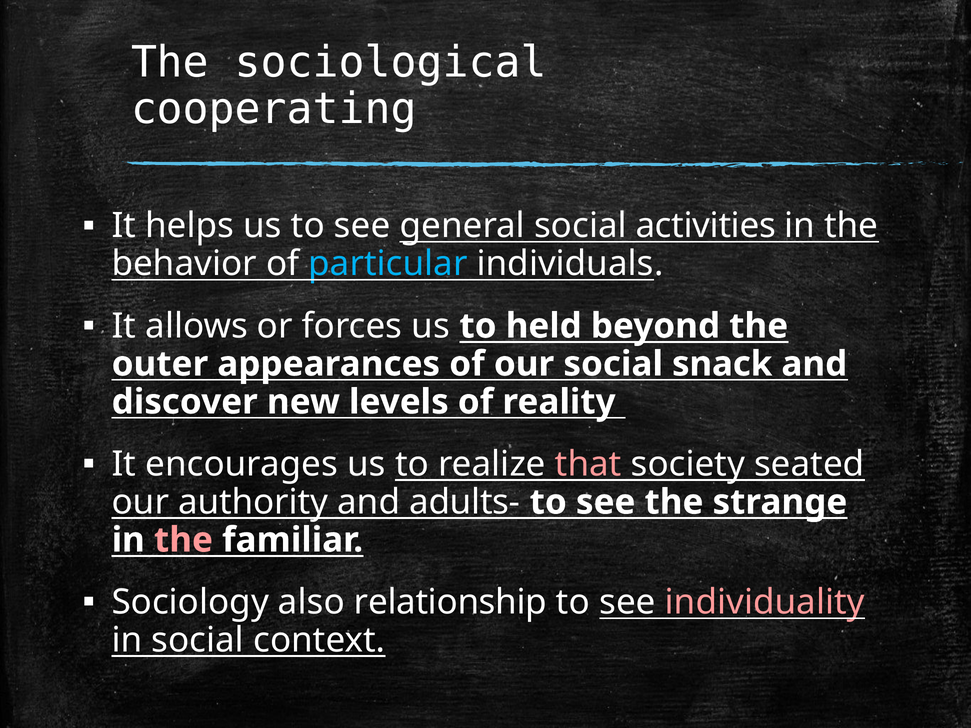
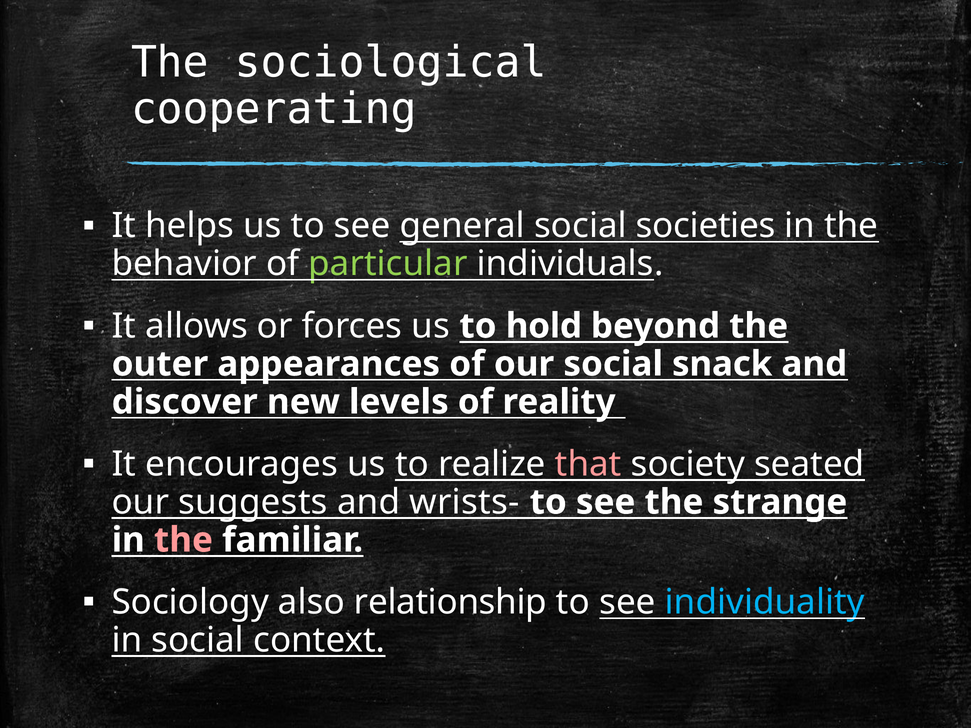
activities: activities -> societies
particular colour: light blue -> light green
held: held -> hold
authority: authority -> suggests
adults-: adults- -> wrists-
individuality colour: pink -> light blue
